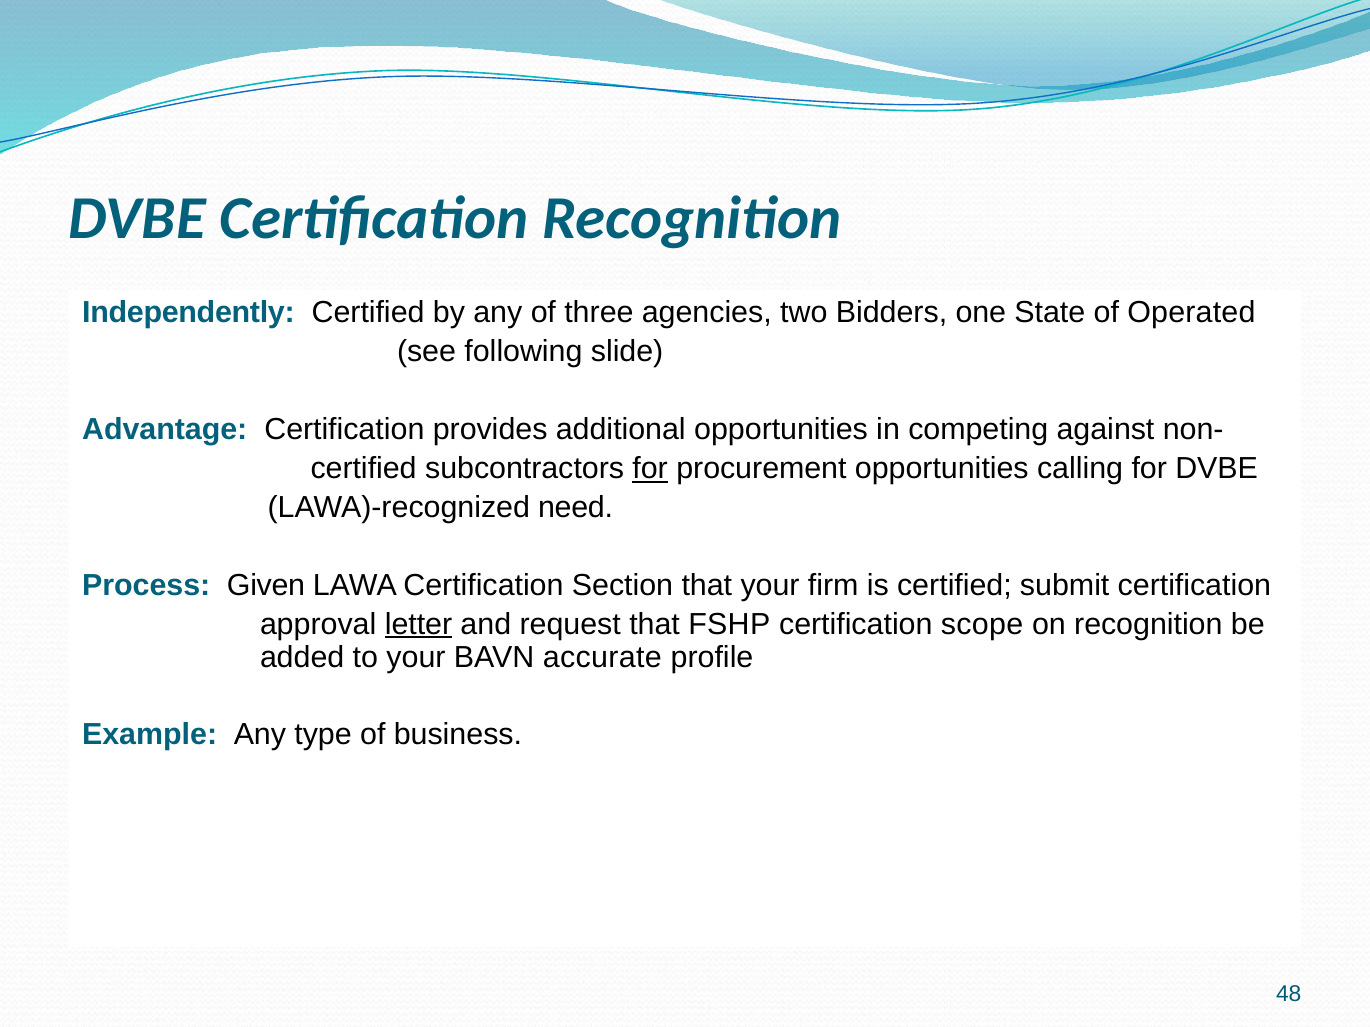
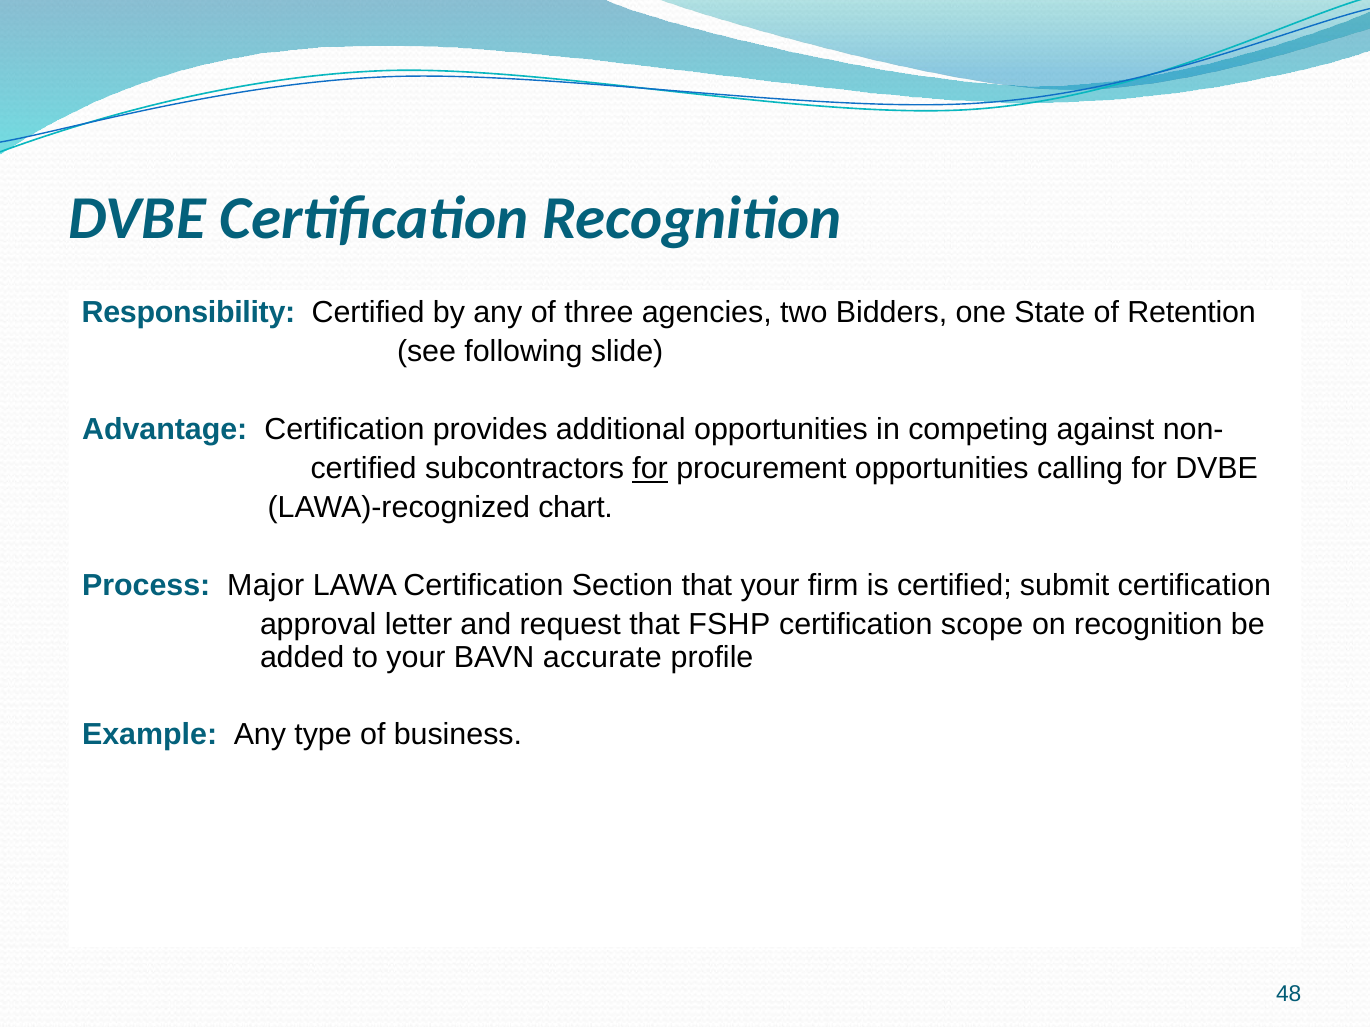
Independently: Independently -> Responsibility
Operated: Operated -> Retention
need: need -> chart
Given: Given -> Major
letter underline: present -> none
